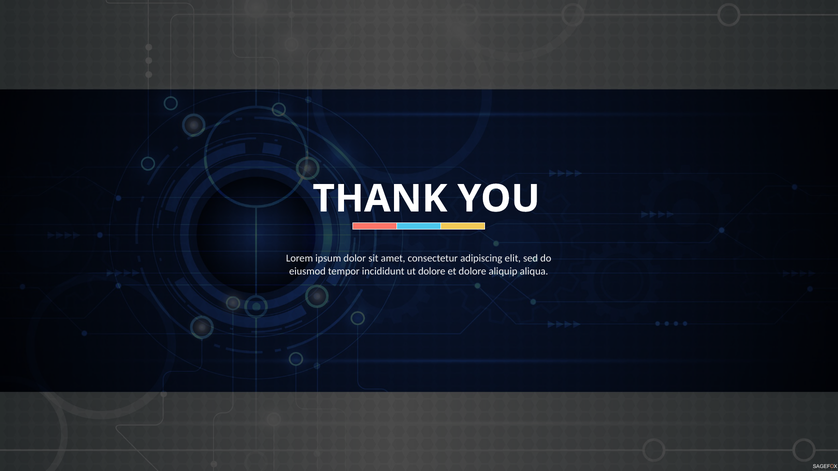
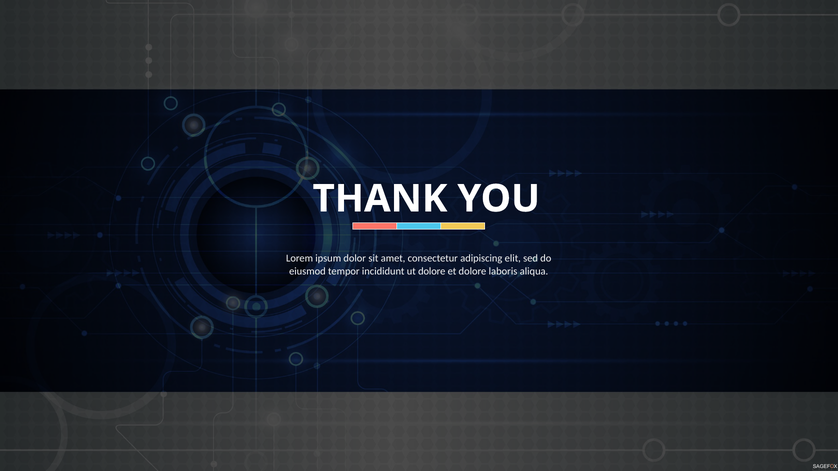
aliquip: aliquip -> laboris
